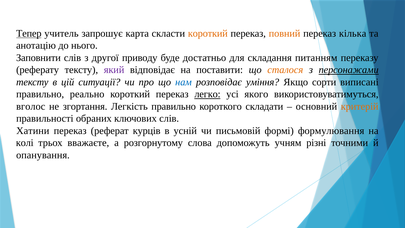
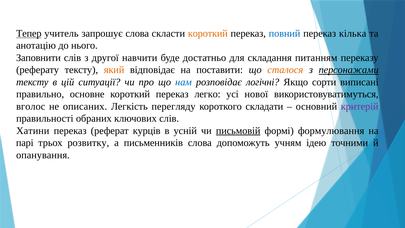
запрошує карта: карта -> слова
повний colour: orange -> blue
приводу: приводу -> навчити
який colour: purple -> orange
уміння: уміння -> логічні
реально: реально -> основне
легко underline: present -> none
якого: якого -> нової
згортання: згортання -> описаних
Легкість правильно: правильно -> перегляду
критерій colour: orange -> purple
письмовій underline: none -> present
колі: колі -> парі
вважаєте: вважаєте -> розвитку
розгорнутому: розгорнутому -> письменників
різні: різні -> ідею
